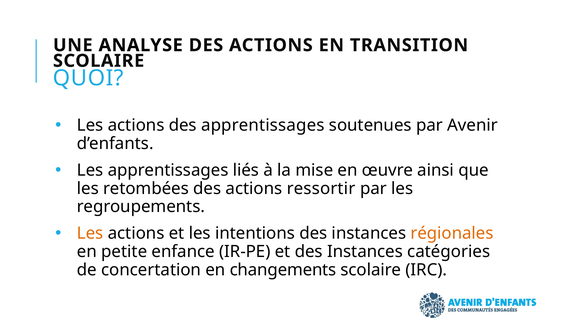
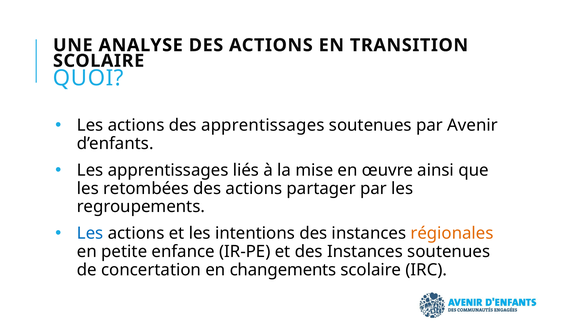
ressortir: ressortir -> partager
Les at (90, 233) colour: orange -> blue
Instances catégories: catégories -> soutenues
